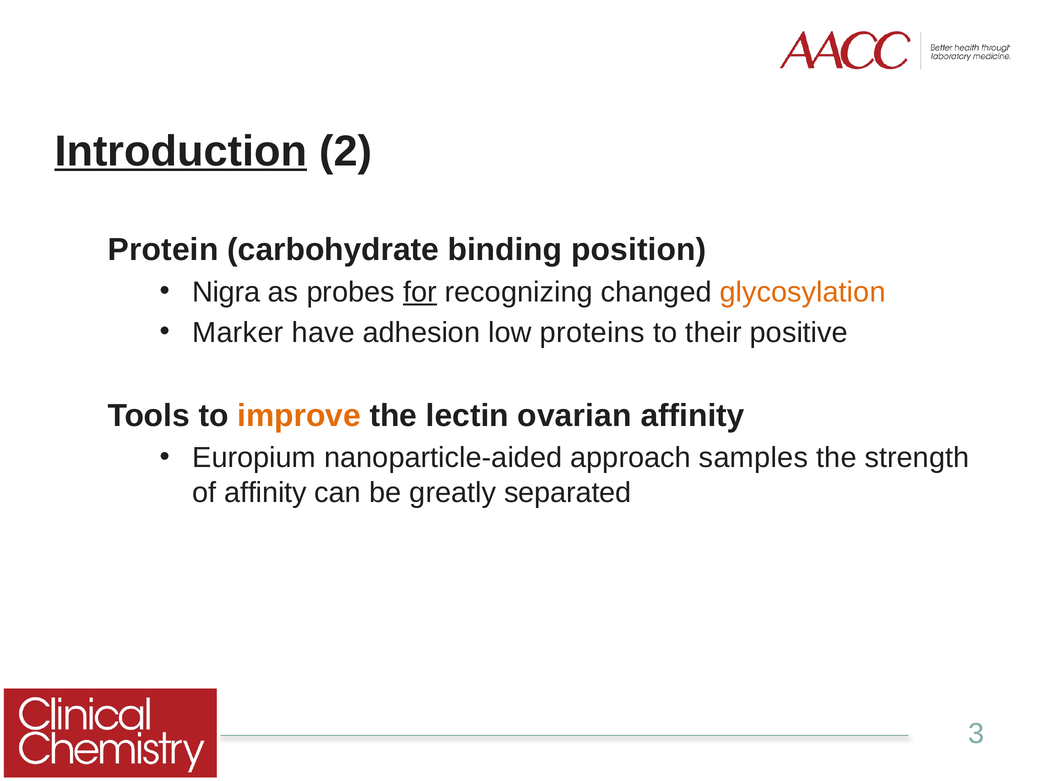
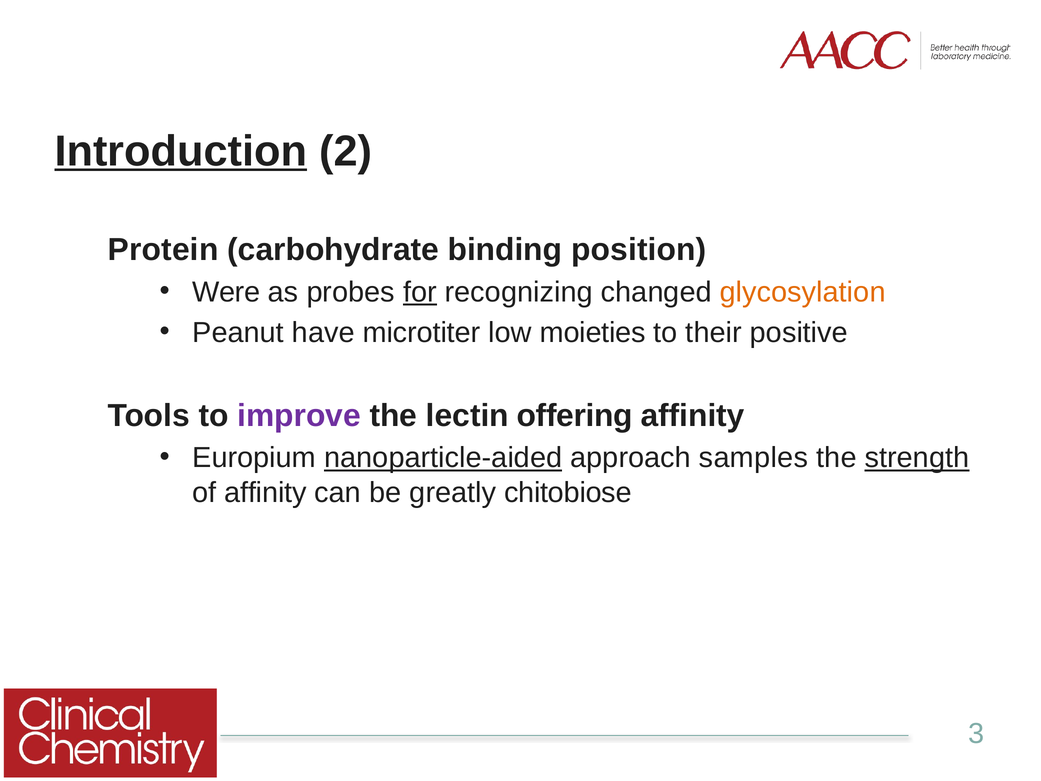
Nigra: Nigra -> Were
Marker: Marker -> Peanut
adhesion: adhesion -> microtiter
proteins: proteins -> moieties
improve colour: orange -> purple
ovarian: ovarian -> offering
nanoparticle-aided underline: none -> present
strength underline: none -> present
separated: separated -> chitobiose
